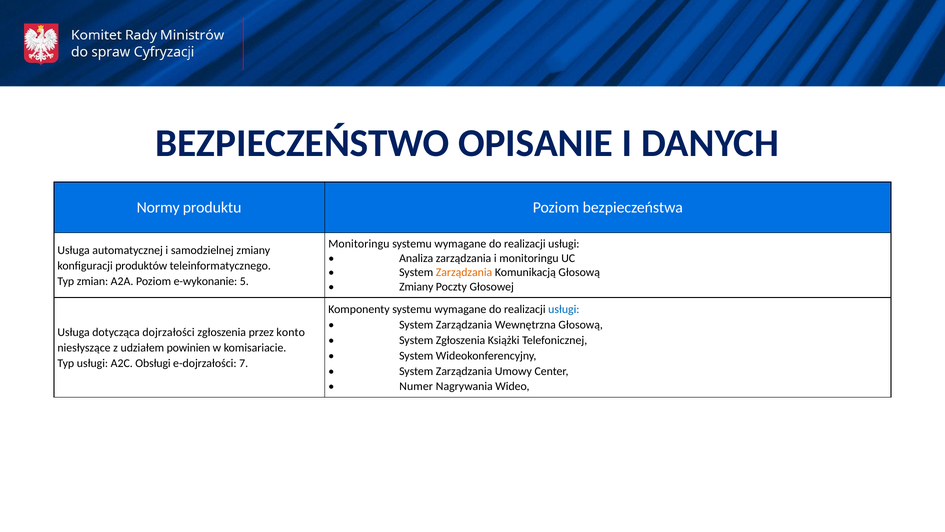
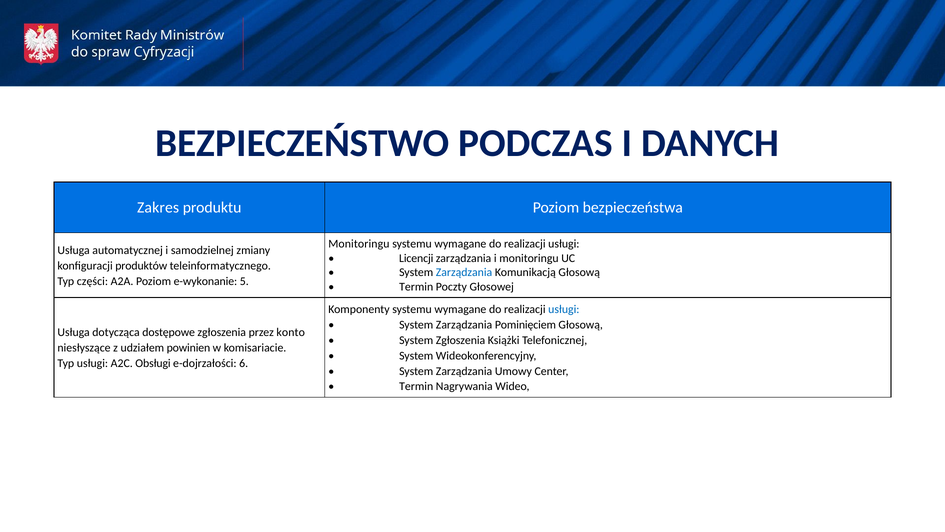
OPISANIE: OPISANIE -> PODCZAS
Normy: Normy -> Zakres
Analiza: Analiza -> Licencji
Zarządzania at (464, 272) colour: orange -> blue
zmian: zmian -> części
Zmiany at (416, 287): Zmiany -> Termin
Wewnętrzna: Wewnętrzna -> Pominięciem
dojrzałości: dojrzałości -> dostępowe
7: 7 -> 6
Numer at (416, 386): Numer -> Termin
